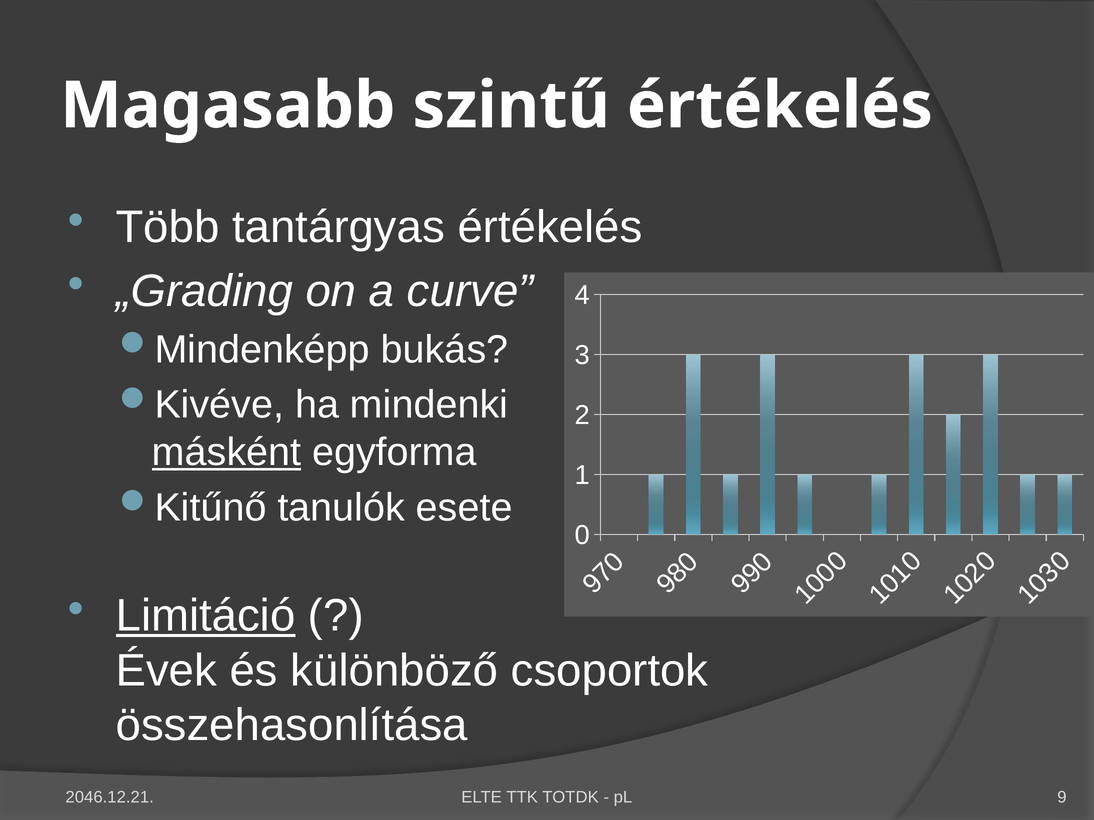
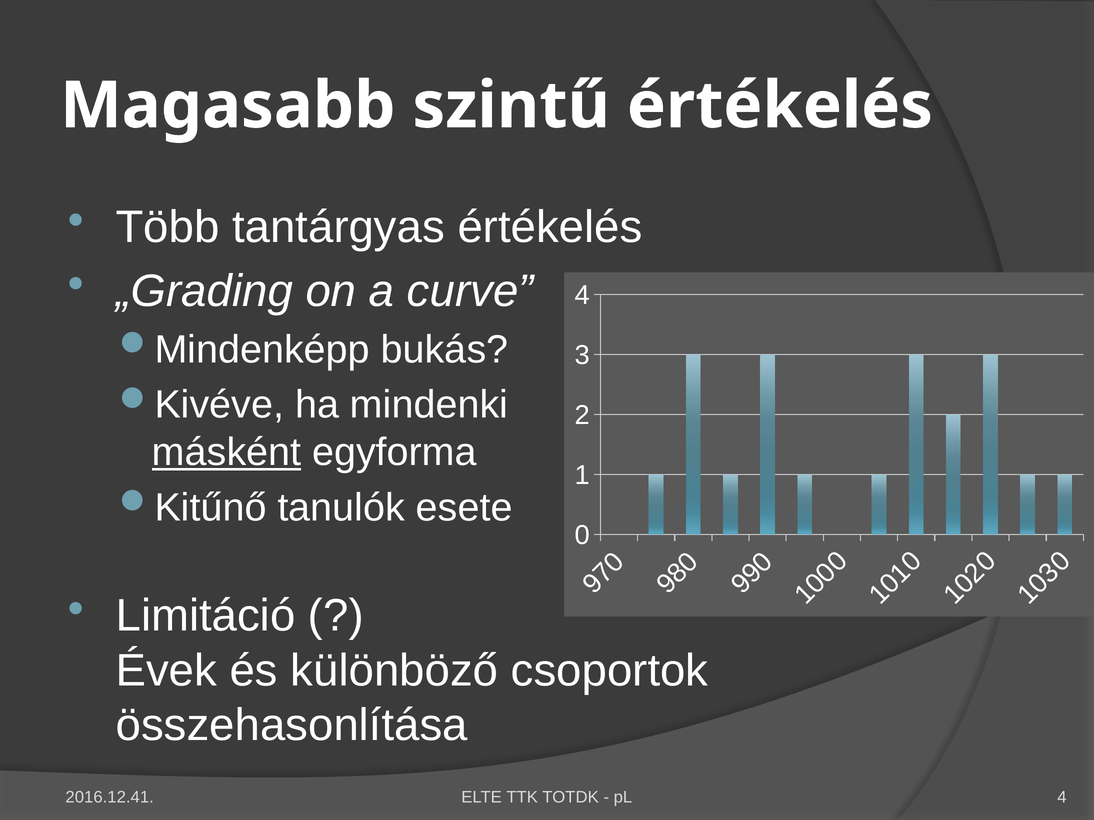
Limitáció underline: present -> none
2046.12.21: 2046.12.21 -> 2016.12.41
pL 9: 9 -> 4
